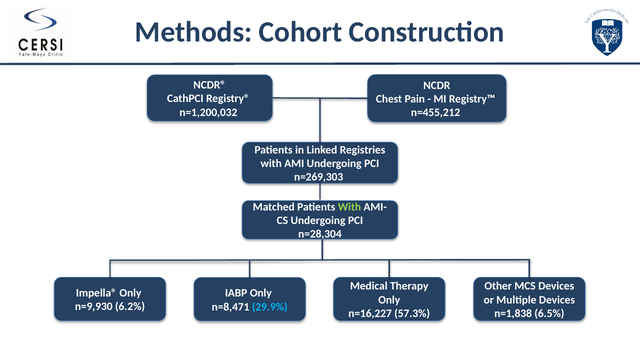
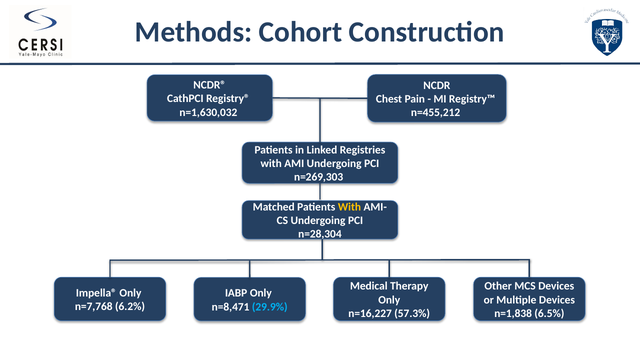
n=1,200,032: n=1,200,032 -> n=1,630,032
With at (349, 207) colour: light green -> yellow
n=9,930: n=9,930 -> n=7,768
